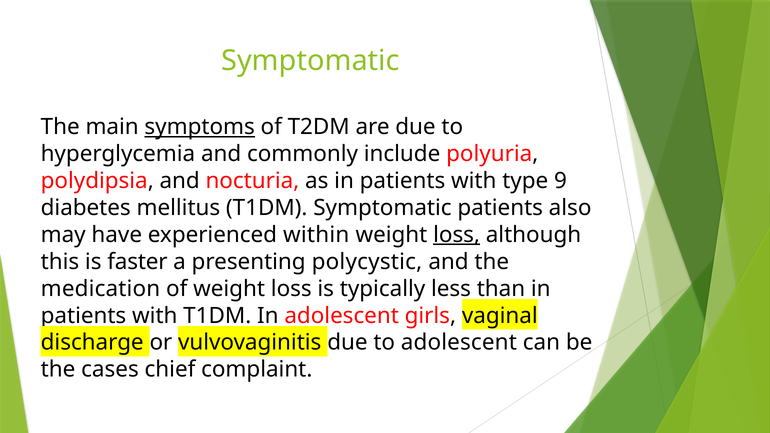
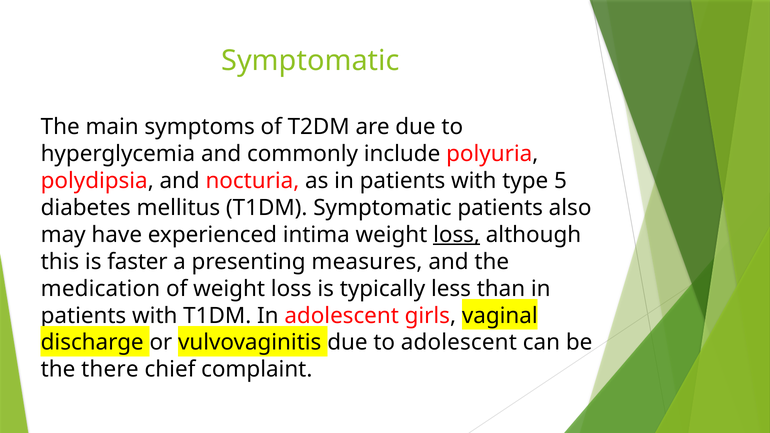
symptoms underline: present -> none
9: 9 -> 5
within: within -> intima
polycystic: polycystic -> measures
cases: cases -> there
